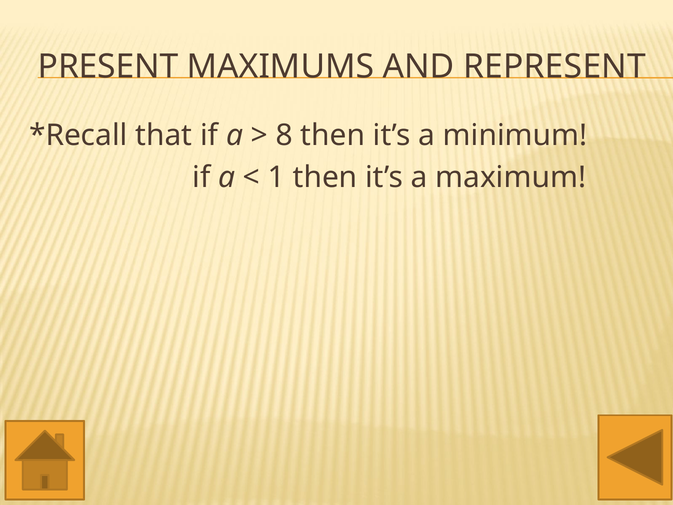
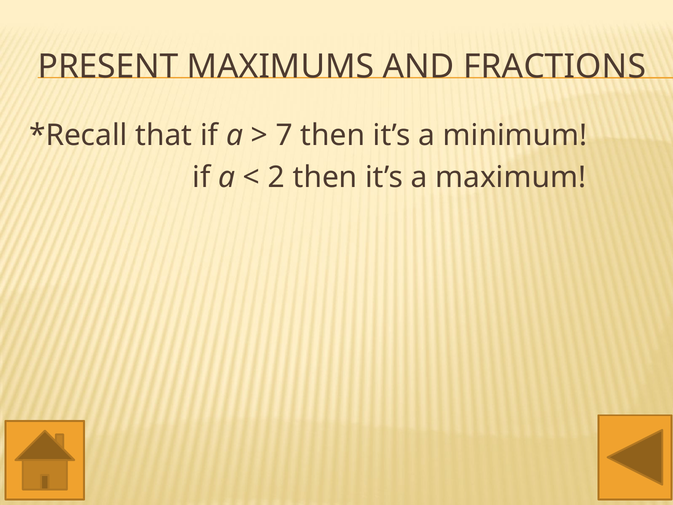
REPRESENT: REPRESENT -> FRACTIONS
8: 8 -> 7
1: 1 -> 2
